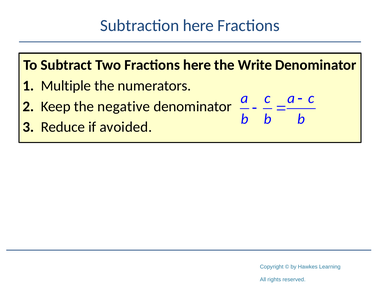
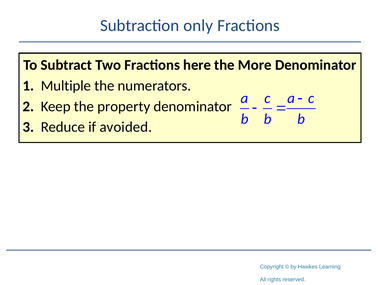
Subtraction here: here -> only
Write: Write -> More
negative: negative -> property
